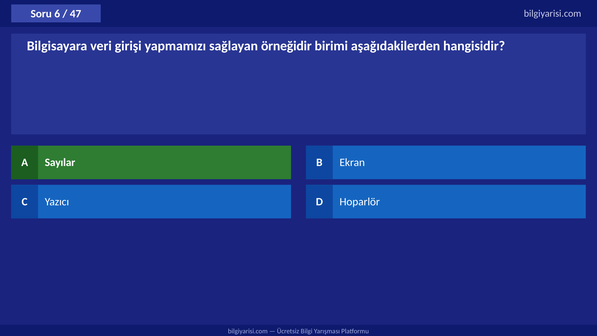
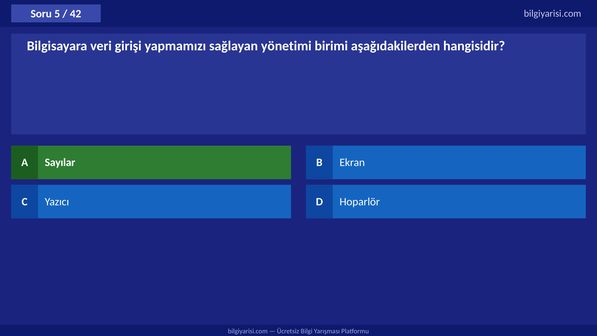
6: 6 -> 5
47: 47 -> 42
örneğidir: örneğidir -> yönetimi
